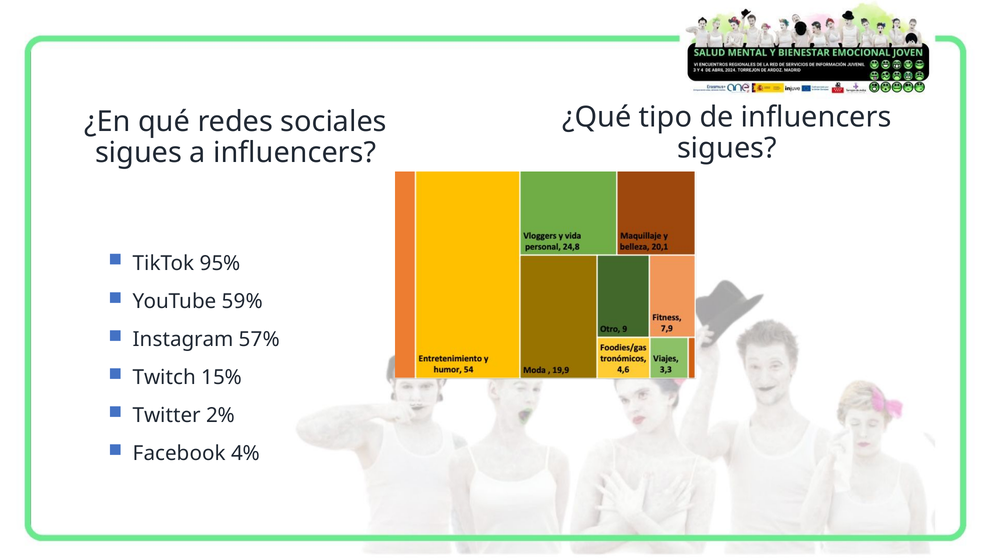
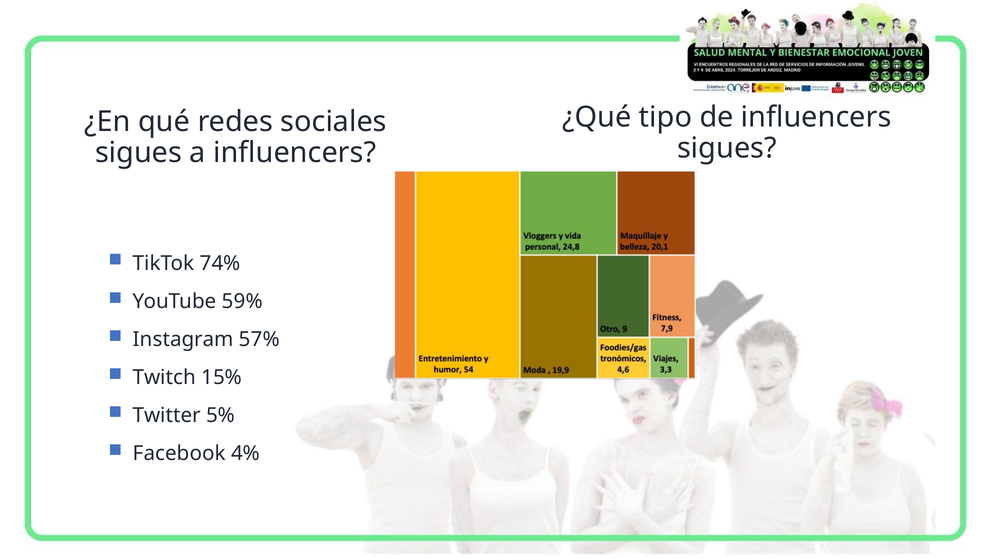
95%: 95% -> 74%
2%: 2% -> 5%
